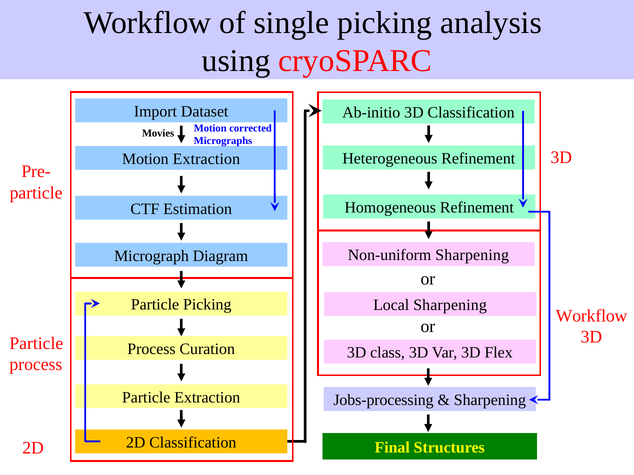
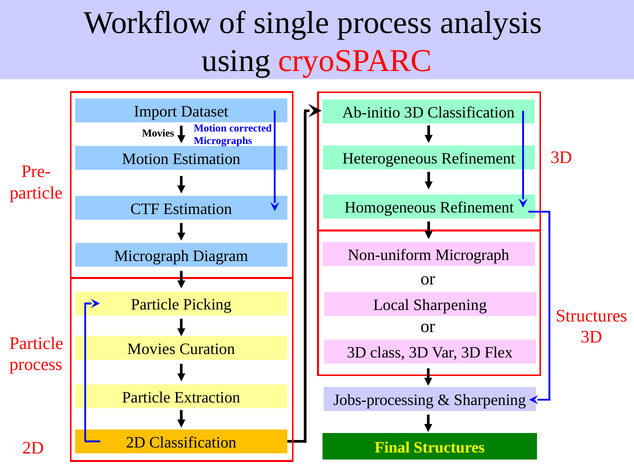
single picking: picking -> process
Motion Extraction: Extraction -> Estimation
Non-uniform Sharpening: Sharpening -> Micrograph
Workflow at (592, 316): Workflow -> Structures
Process at (151, 349): Process -> Movies
